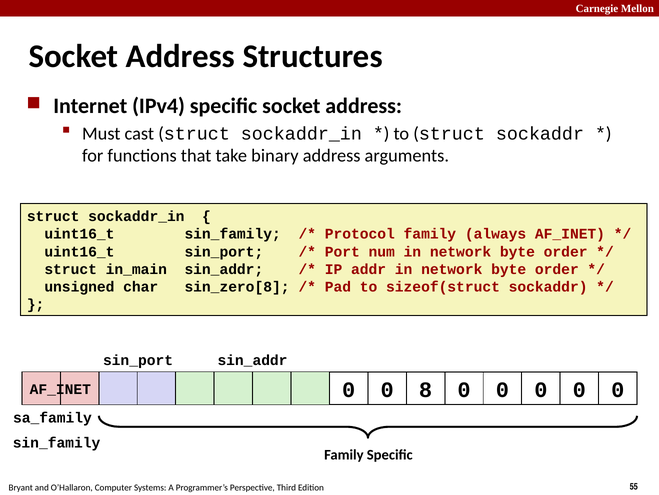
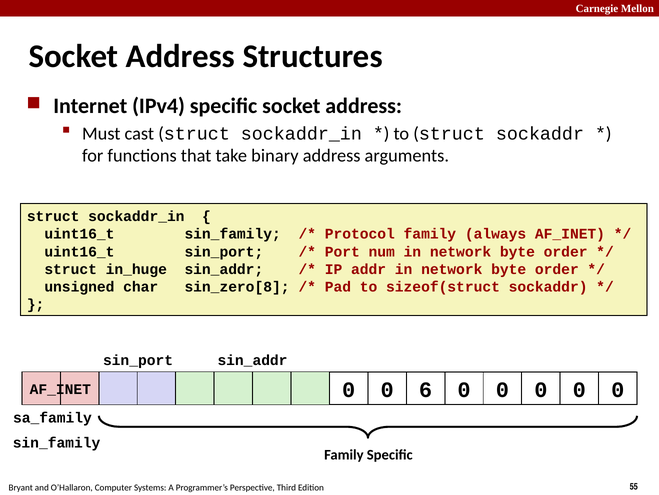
in_main: in_main -> in_huge
8: 8 -> 6
